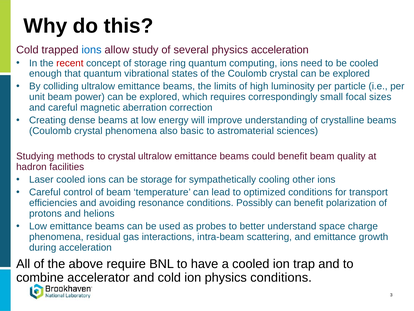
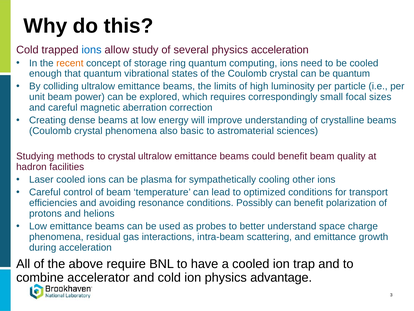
recent colour: red -> orange
crystal can be explored: explored -> quantum
be storage: storage -> plasma
physics conditions: conditions -> advantage
